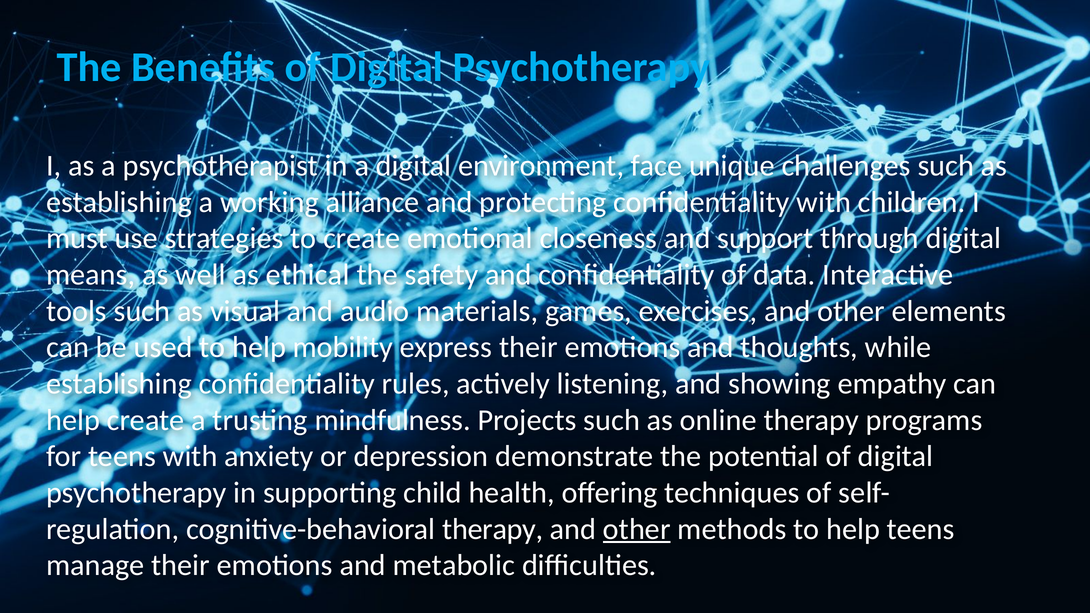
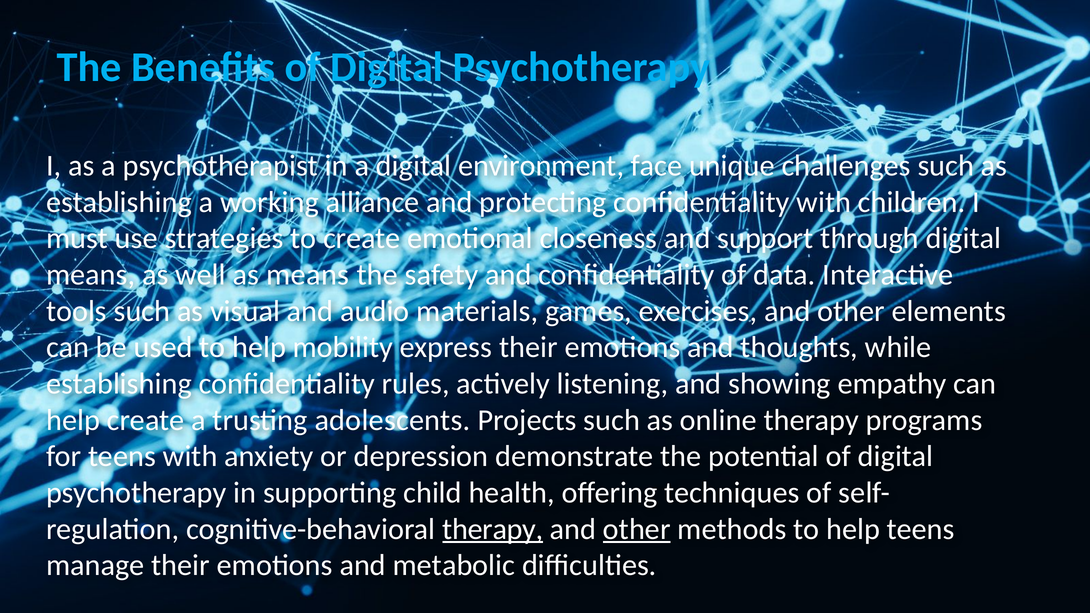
as ethical: ethical -> means
mindfulness: mindfulness -> adolescents
therapy at (493, 529) underline: none -> present
